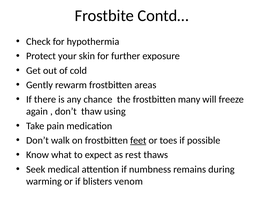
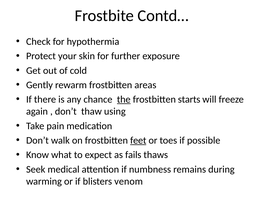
the underline: none -> present
many: many -> starts
rest: rest -> fails
